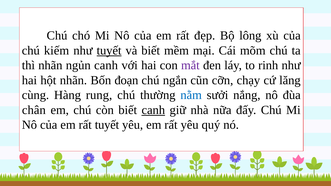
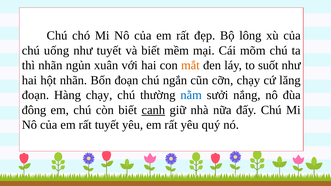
kiếm: kiếm -> uống
tuyết at (109, 51) underline: present -> none
ngủn canh: canh -> xuân
mắt colour: purple -> orange
rinh: rinh -> suốt
cùng at (35, 95): cùng -> đoạn
Hàng rung: rung -> chạy
chân: chân -> đông
